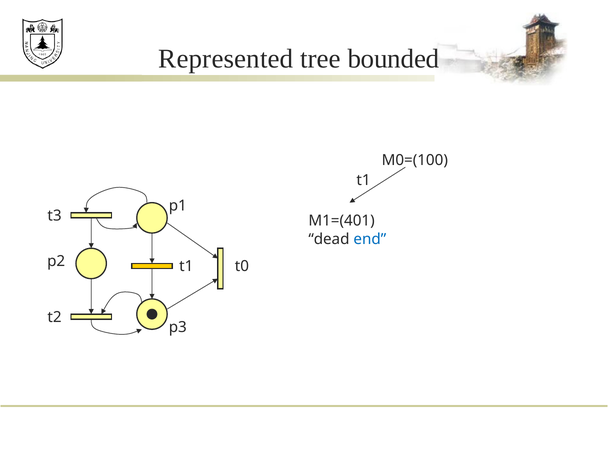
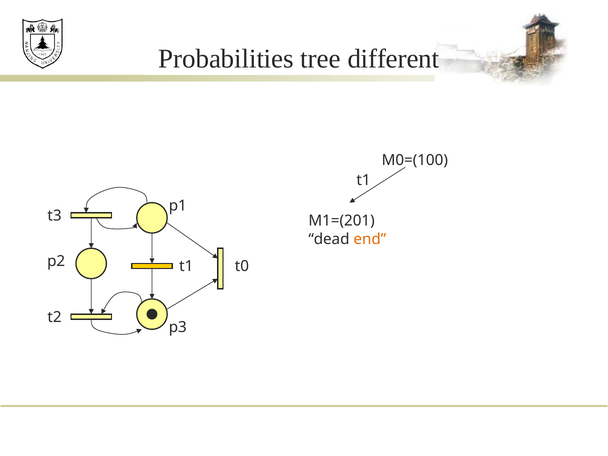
Represented: Represented -> Probabilities
bounded: bounded -> different
M1=(401: M1=(401 -> M1=(201
end colour: blue -> orange
